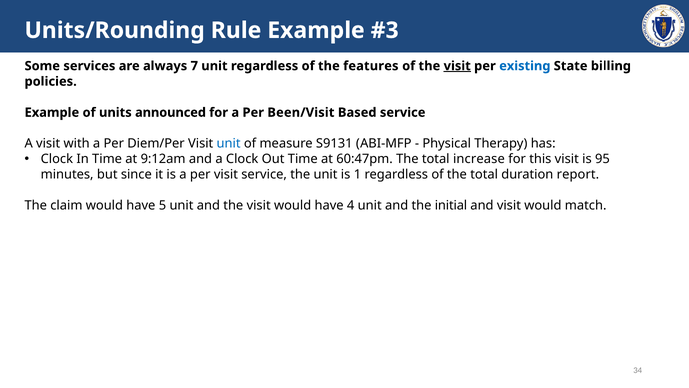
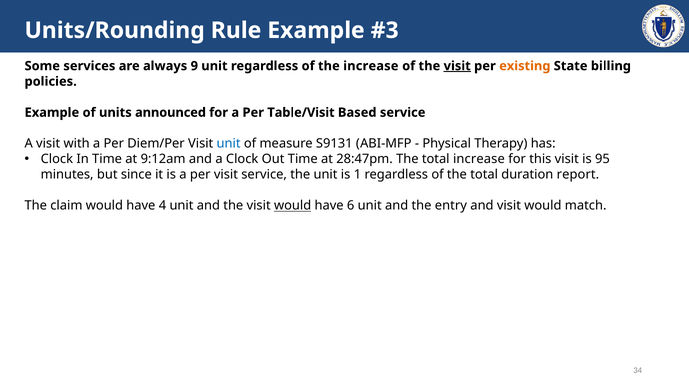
7: 7 -> 9
the features: features -> increase
existing colour: blue -> orange
Been/Visit: Been/Visit -> Table/Visit
60:47pm: 60:47pm -> 28:47pm
5: 5 -> 4
would at (293, 205) underline: none -> present
4: 4 -> 6
initial: initial -> entry
